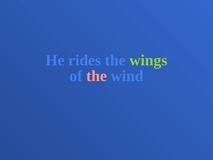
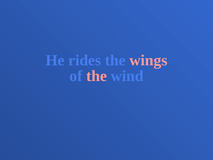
wings colour: light green -> pink
